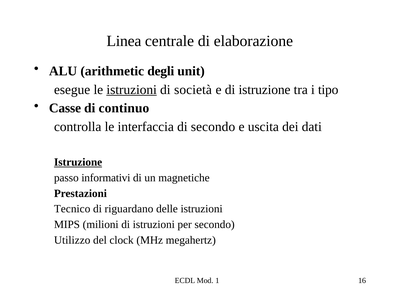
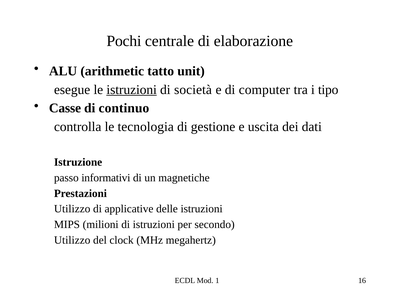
Linea: Linea -> Pochi
degli: degli -> tatto
di istruzione: istruzione -> computer
interfaccia: interfaccia -> tecnologia
di secondo: secondo -> gestione
Istruzione at (78, 162) underline: present -> none
Tecnico at (72, 209): Tecnico -> Utilizzo
riguardano: riguardano -> applicative
